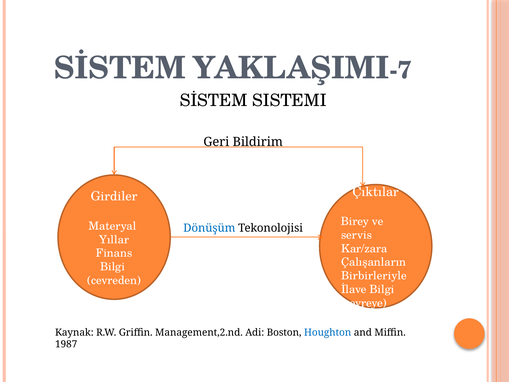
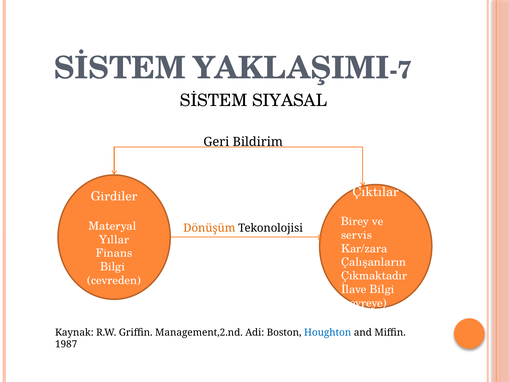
SISTEMI: SISTEMI -> SIYASAL
Dönüşüm colour: blue -> orange
Birbirleriyle: Birbirleriyle -> Çıkmaktadır
